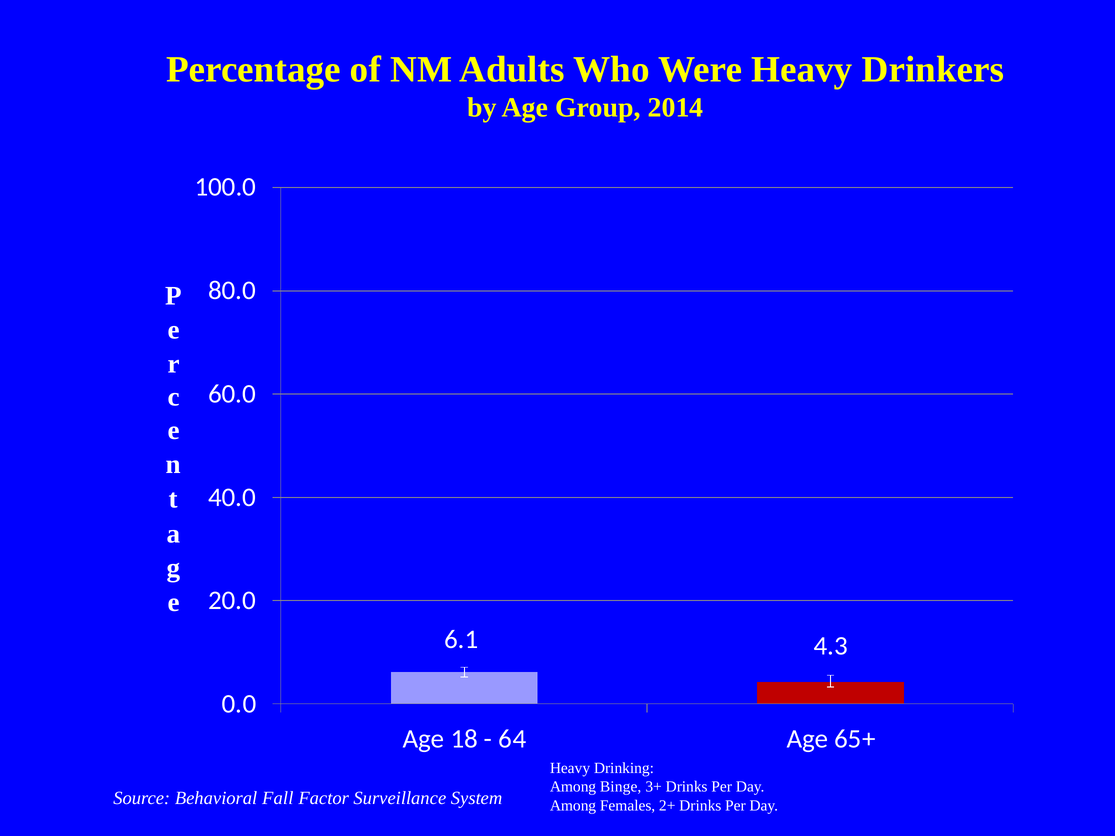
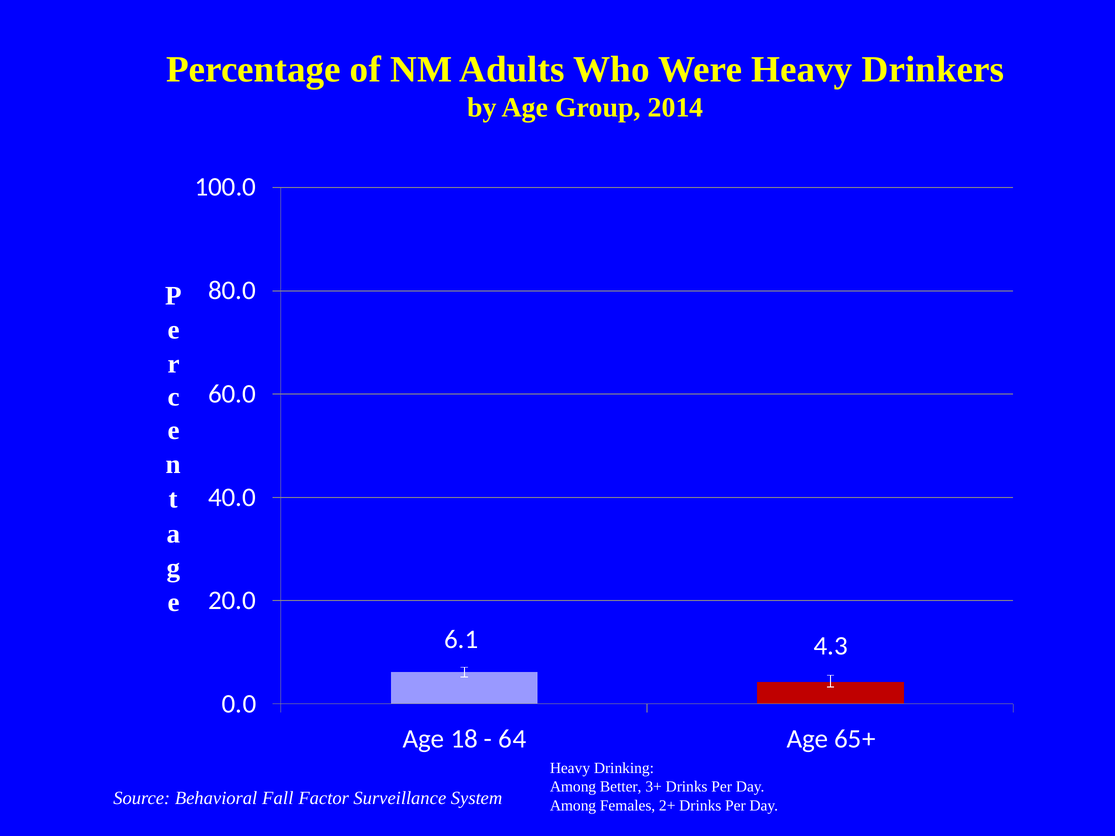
Binge: Binge -> Better
